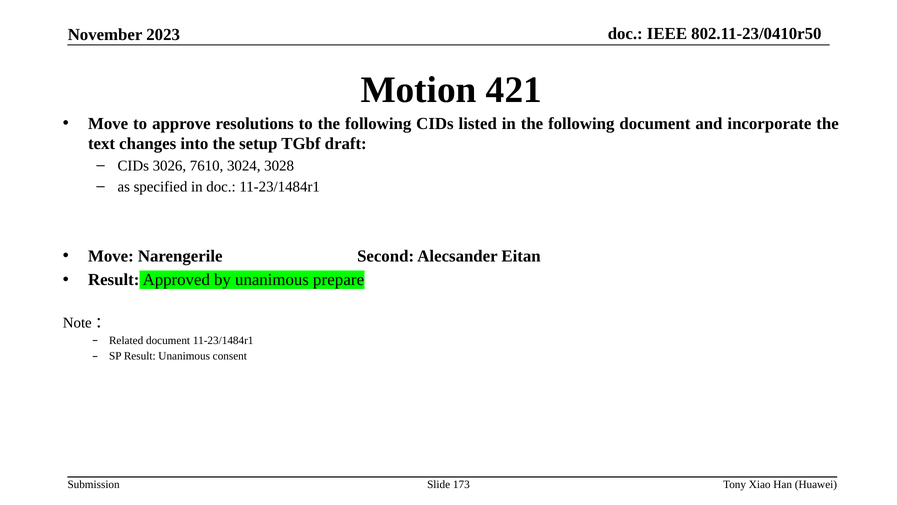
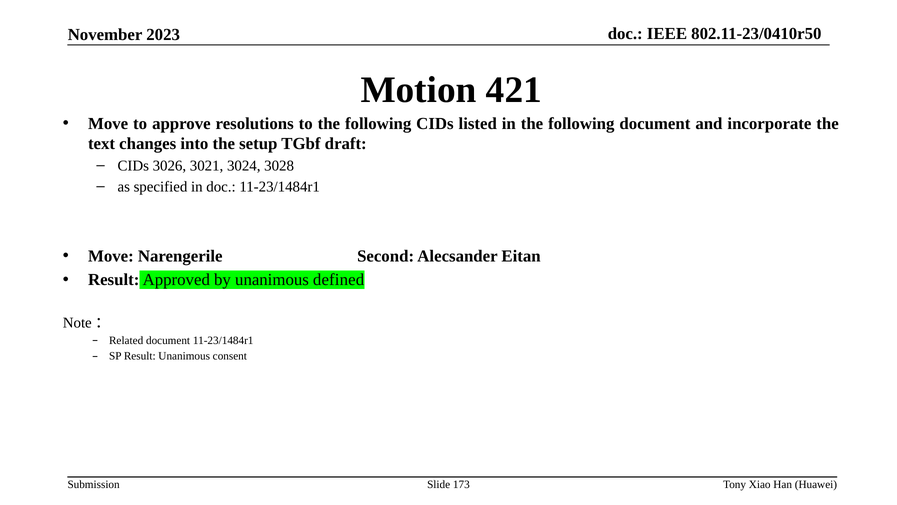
7610: 7610 -> 3021
prepare: prepare -> defined
